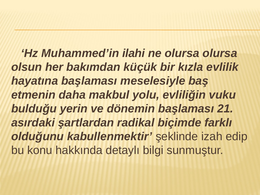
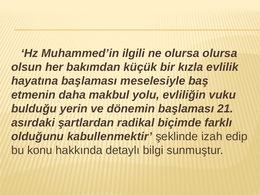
ilahi: ilahi -> ilgili
